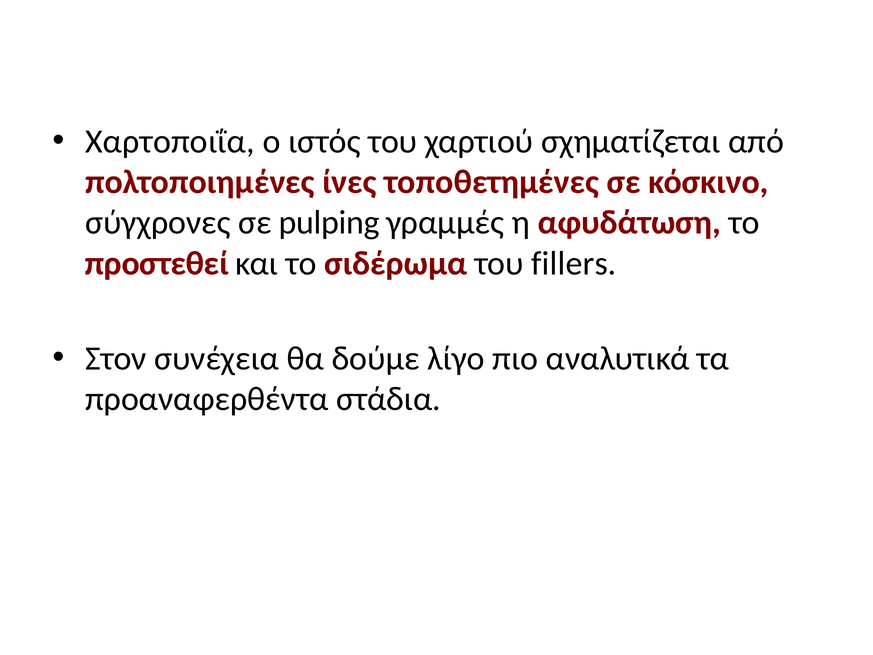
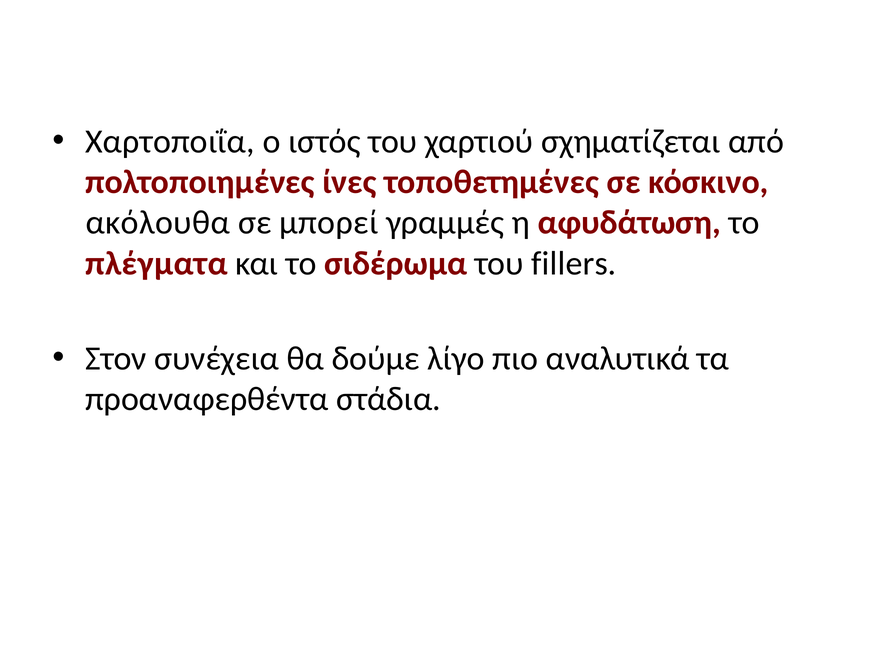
σύγχρονες: σύγχρονες -> ακόλουθα
pulping: pulping -> μπορεί
προστεθεί: προστεθεί -> πλέγματα
